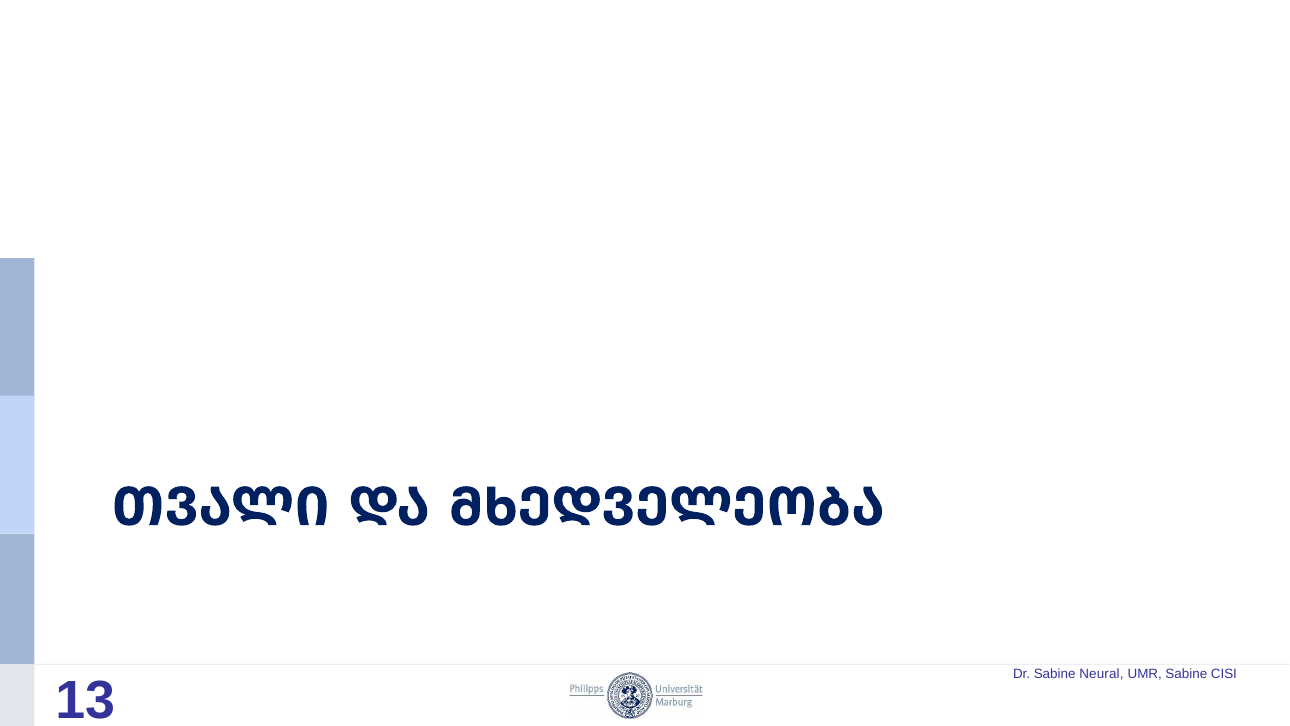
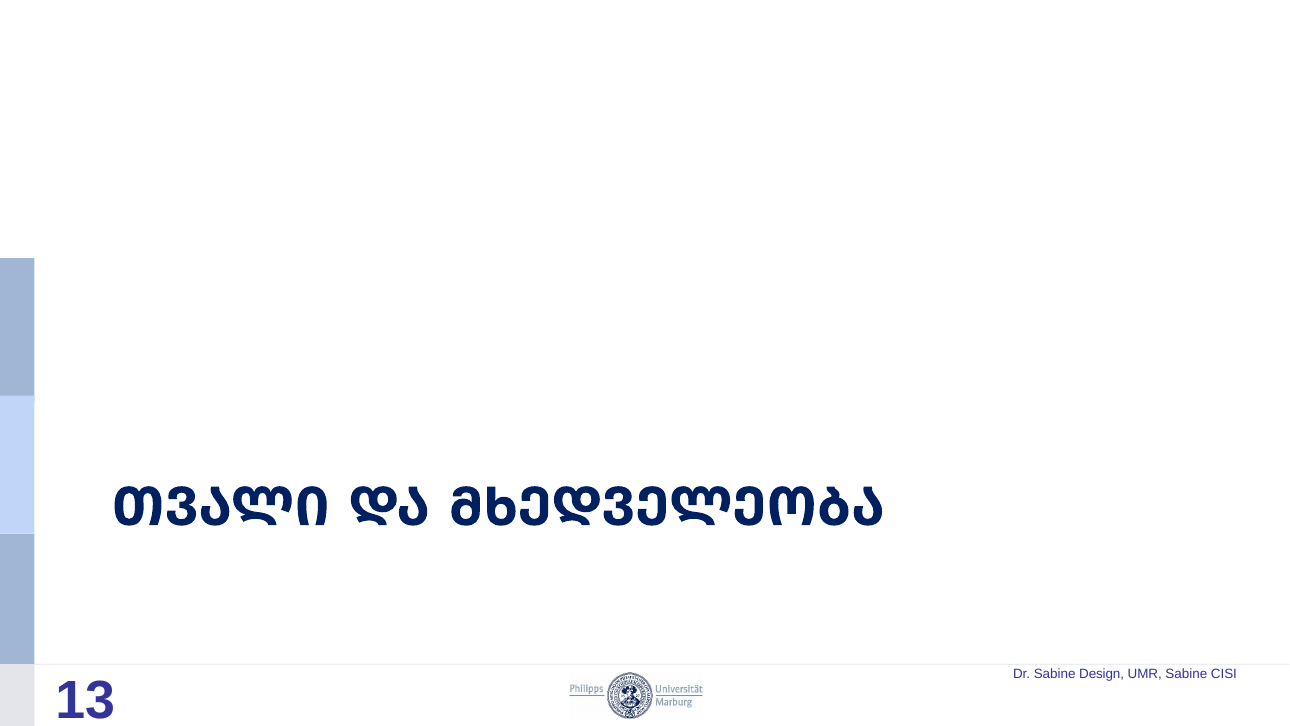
Neural: Neural -> Design
